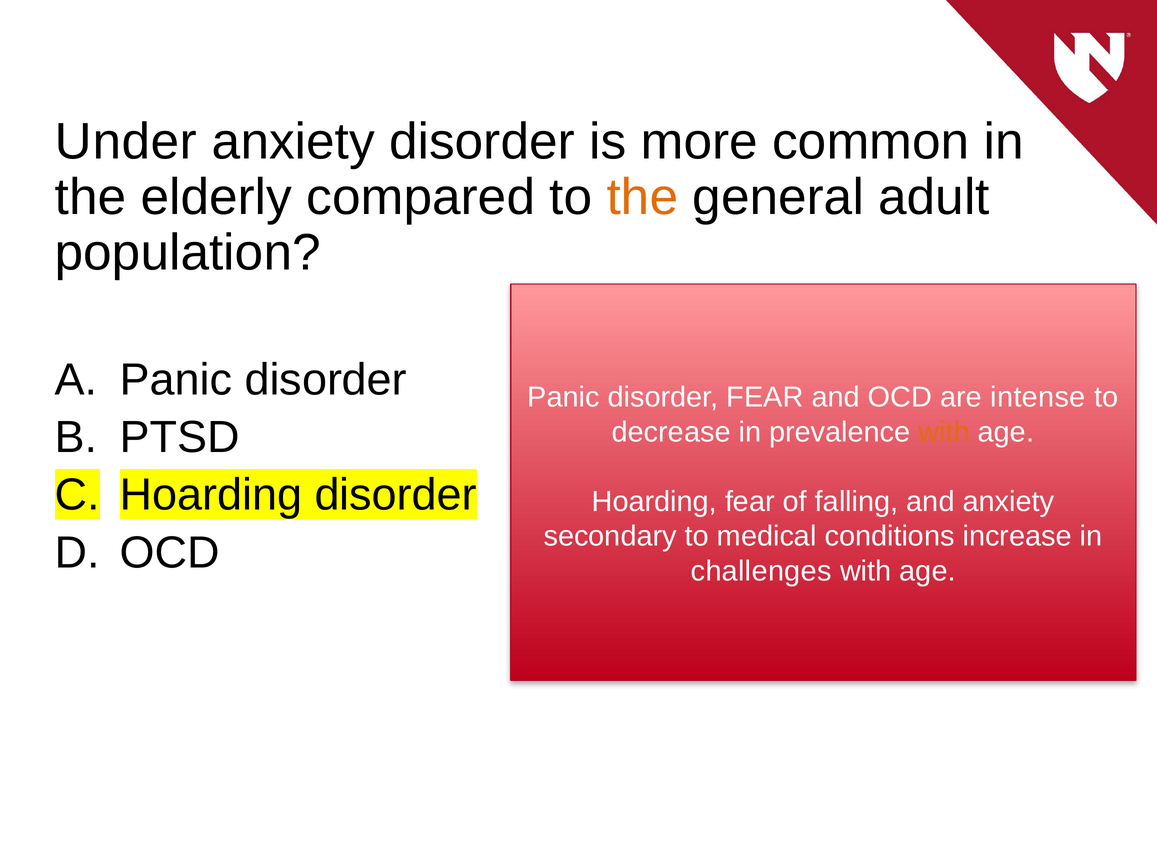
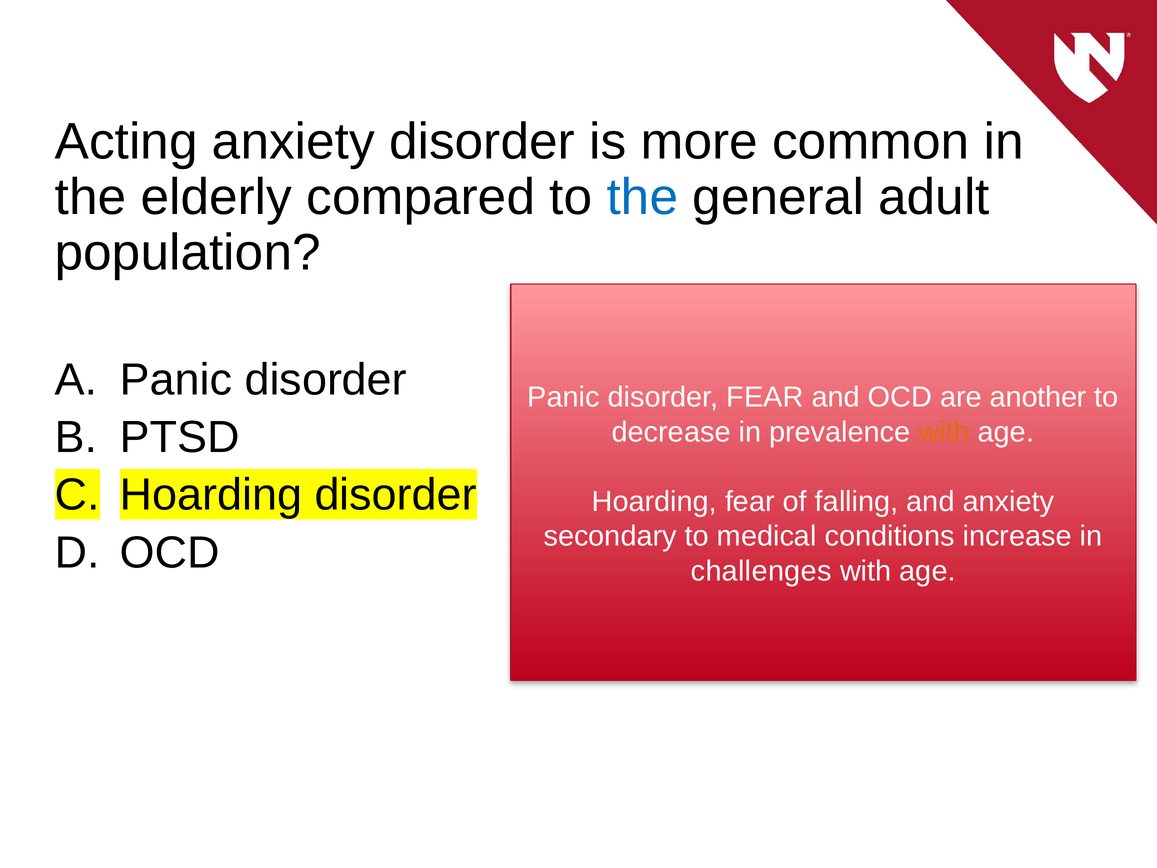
Under: Under -> Acting
the at (642, 197) colour: orange -> blue
intense: intense -> another
